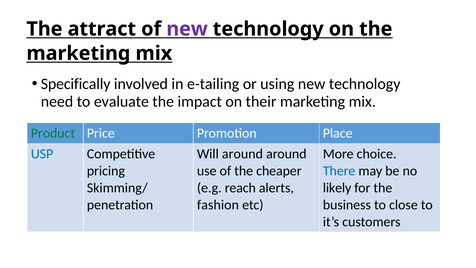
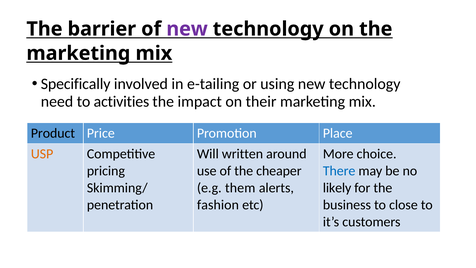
attract: attract -> barrier
evaluate: evaluate -> activities
Product colour: green -> black
USP colour: blue -> orange
Will around: around -> written
reach: reach -> them
